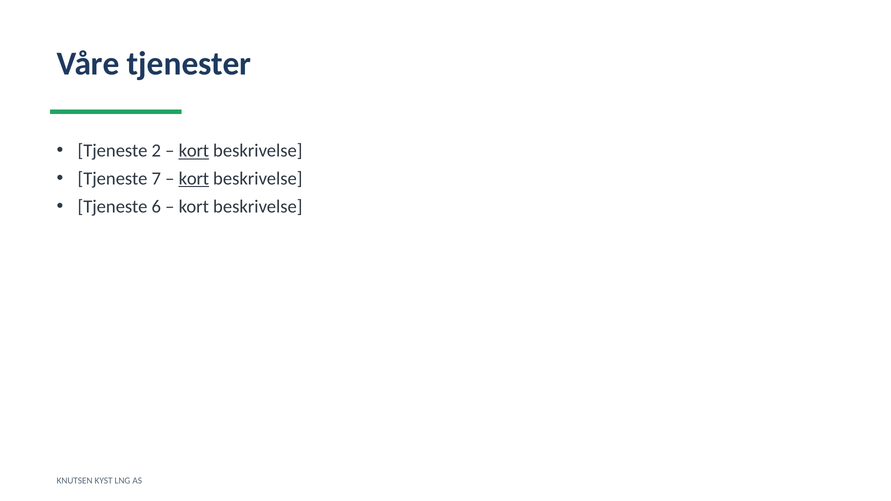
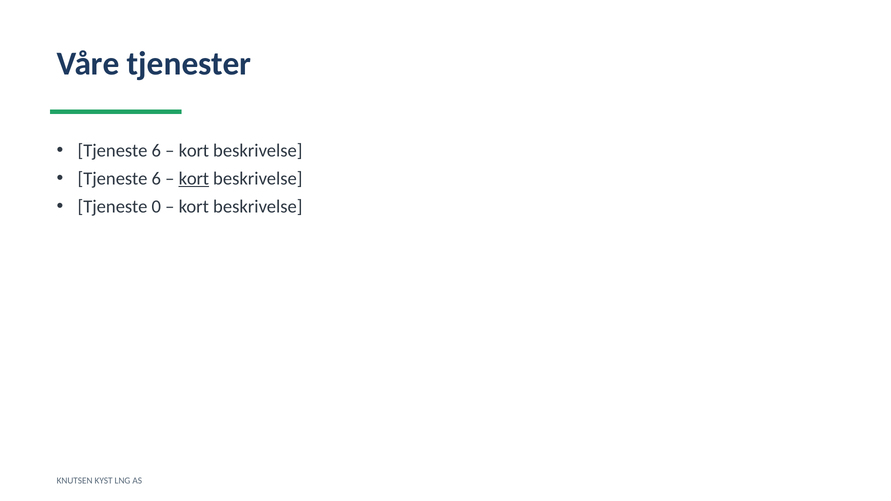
2 at (156, 151): 2 -> 6
kort at (194, 151) underline: present -> none
7 at (156, 179): 7 -> 6
6: 6 -> 0
